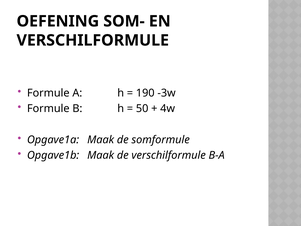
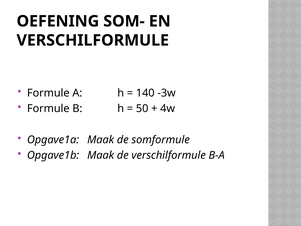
190: 190 -> 140
